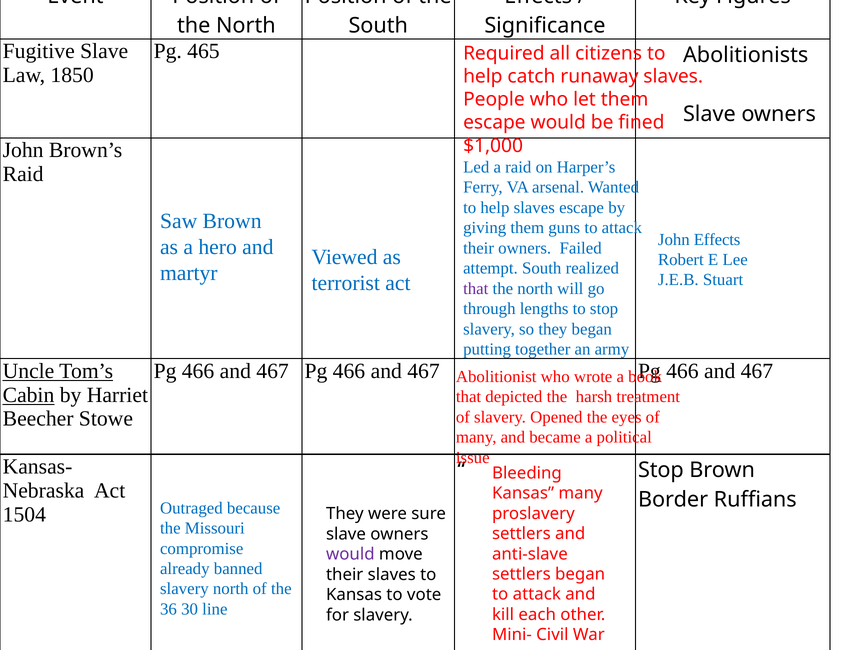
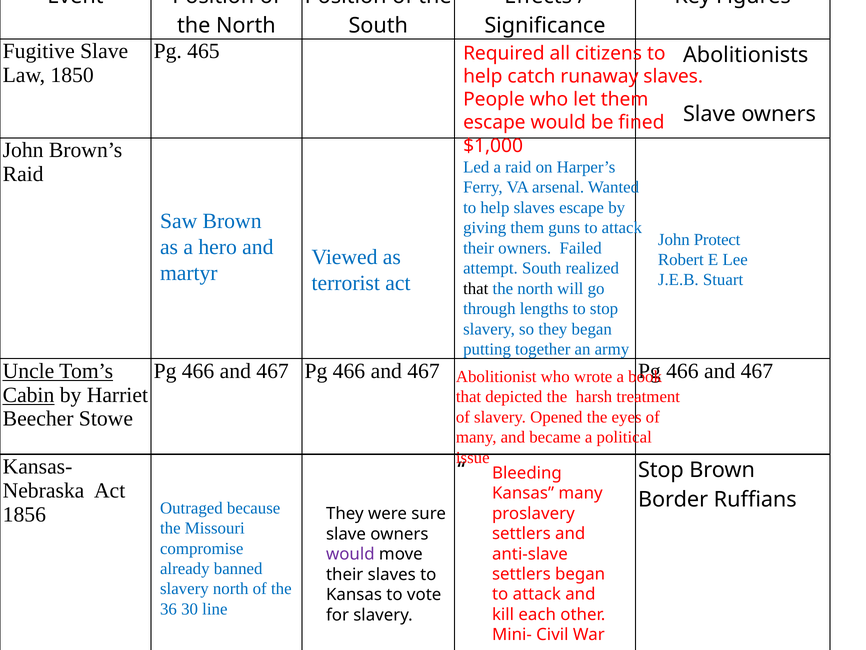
John Effects: Effects -> Protect
that at (476, 288) colour: purple -> black
1504: 1504 -> 1856
